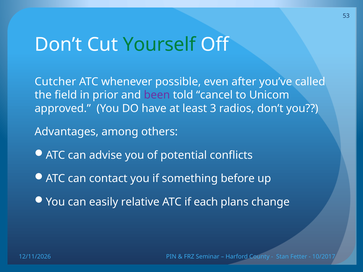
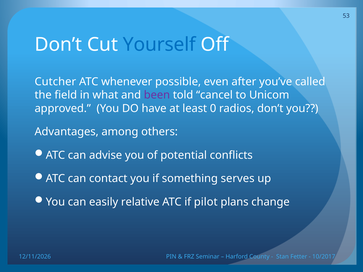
Yourself colour: green -> blue
prior: prior -> what
3: 3 -> 0
before: before -> serves
each: each -> pilot
